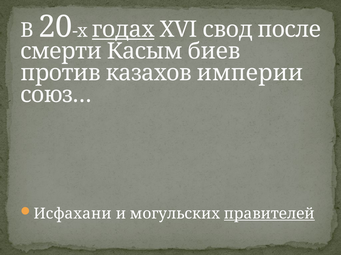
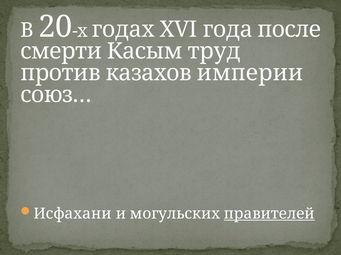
годах underline: present -> none
свод: свод -> года
биев: биев -> труд
